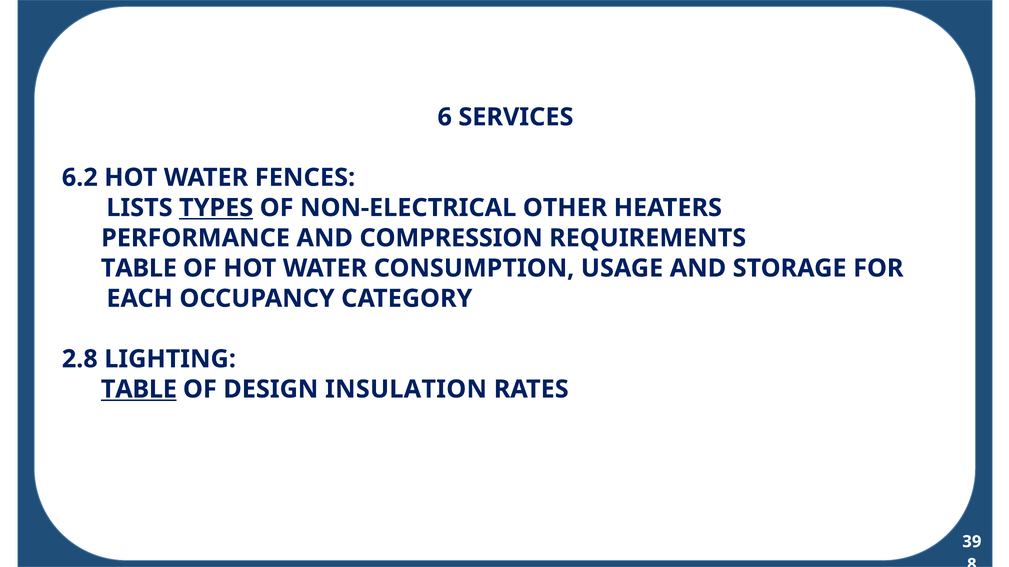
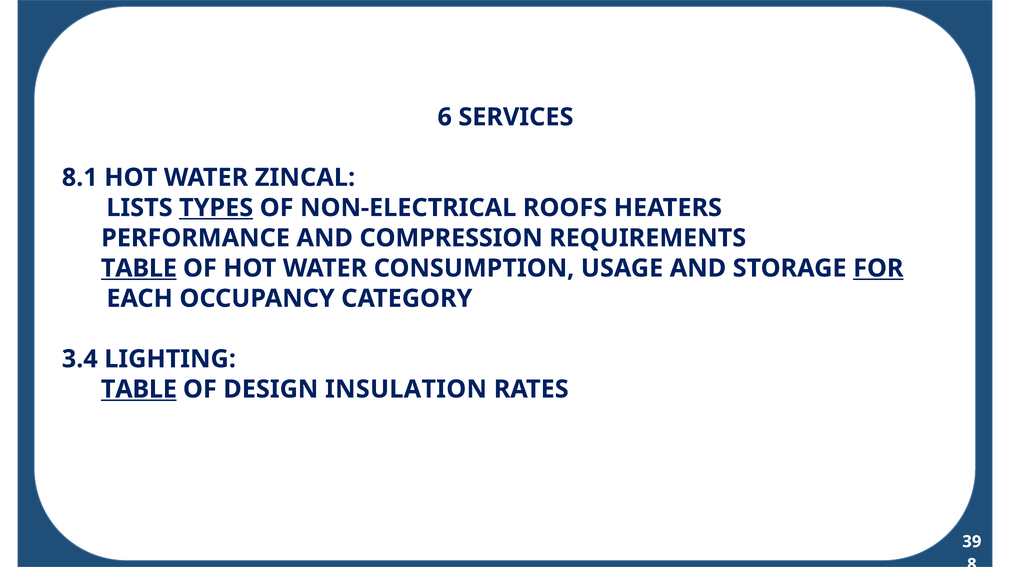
6.2: 6.2 -> 8.1
FENCES: FENCES -> ZINCAL
OTHER: OTHER -> ROOFS
TABLE at (139, 269) underline: none -> present
FOR underline: none -> present
2.8: 2.8 -> 3.4
